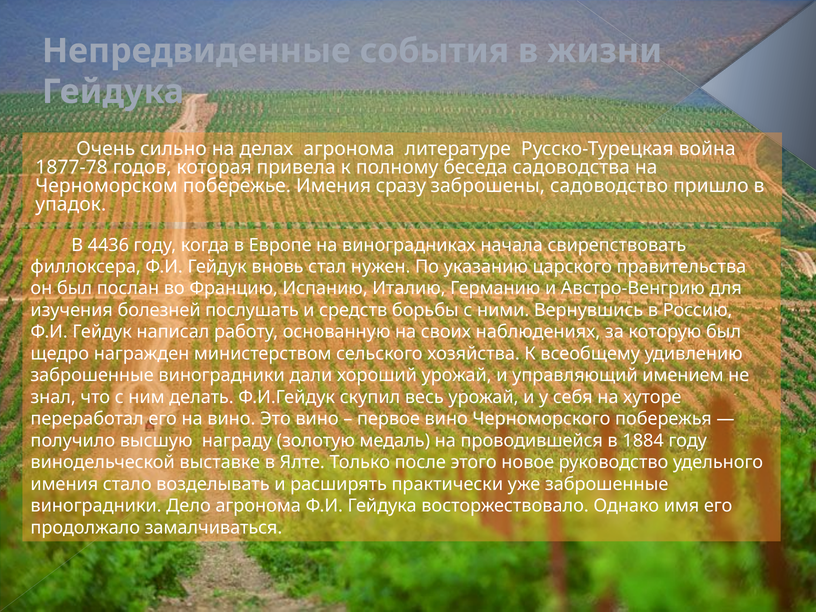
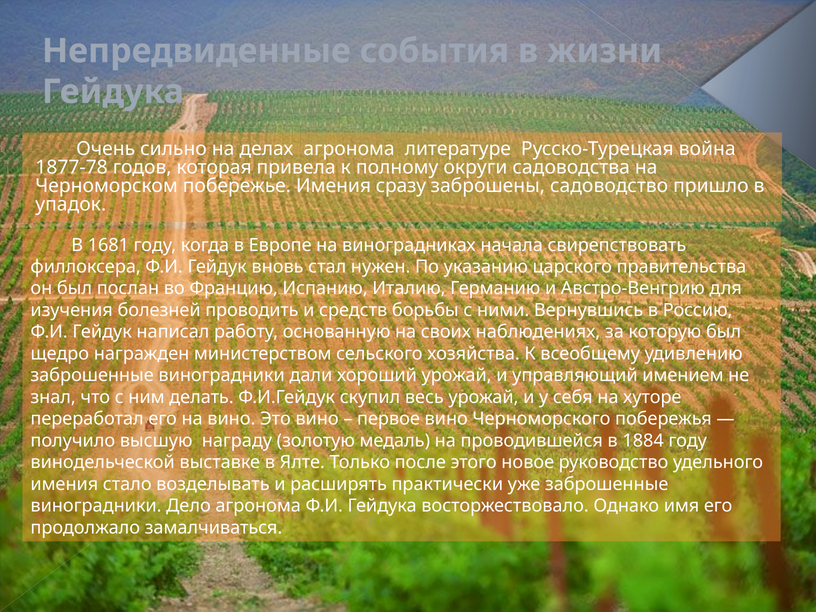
беседа: беседа -> округи
4436: 4436 -> 1681
послушать: послушать -> проводить
